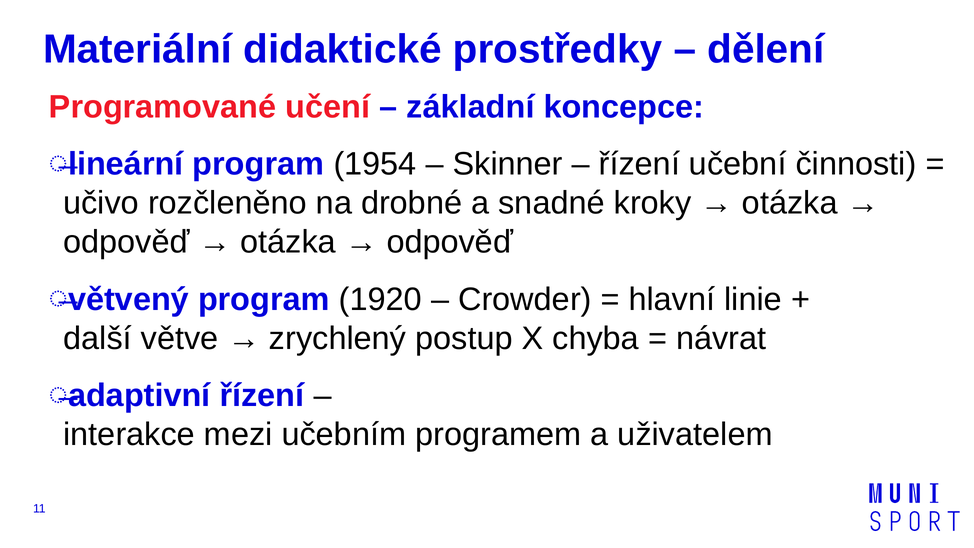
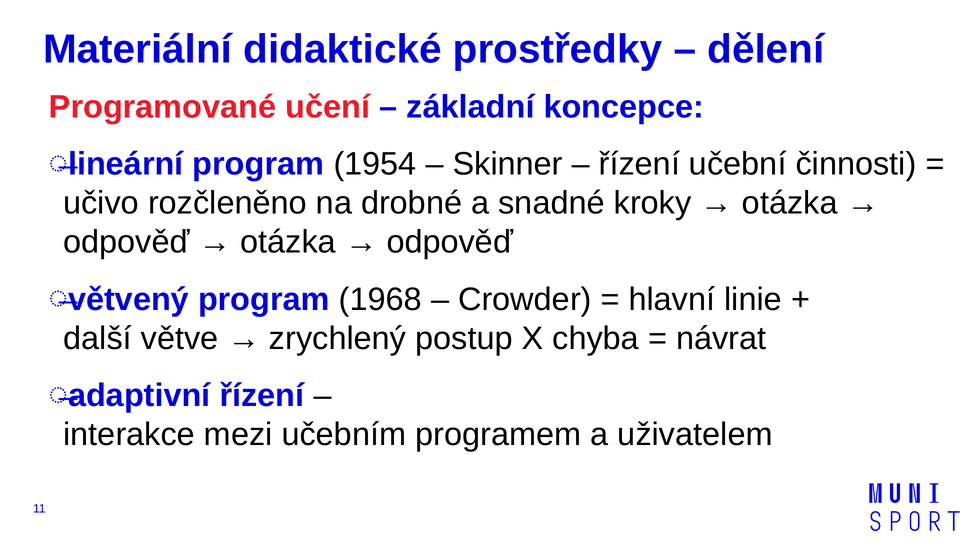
1920: 1920 -> 1968
